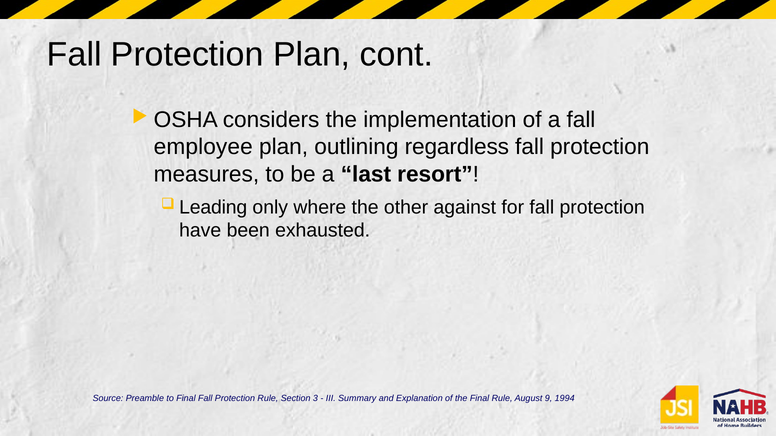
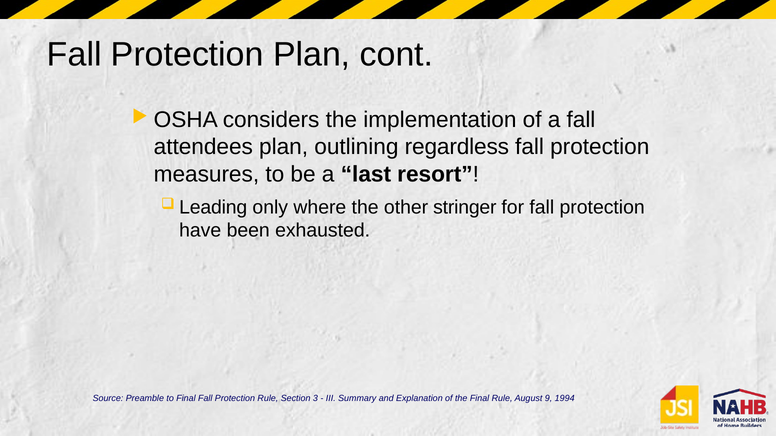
employee: employee -> attendees
against: against -> stringer
